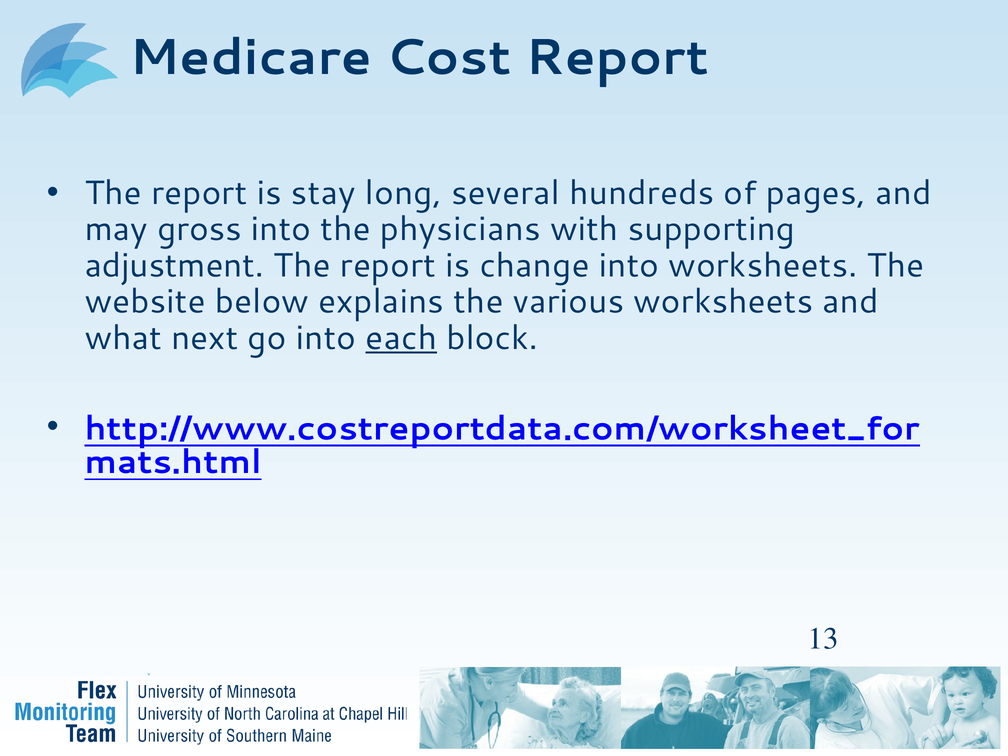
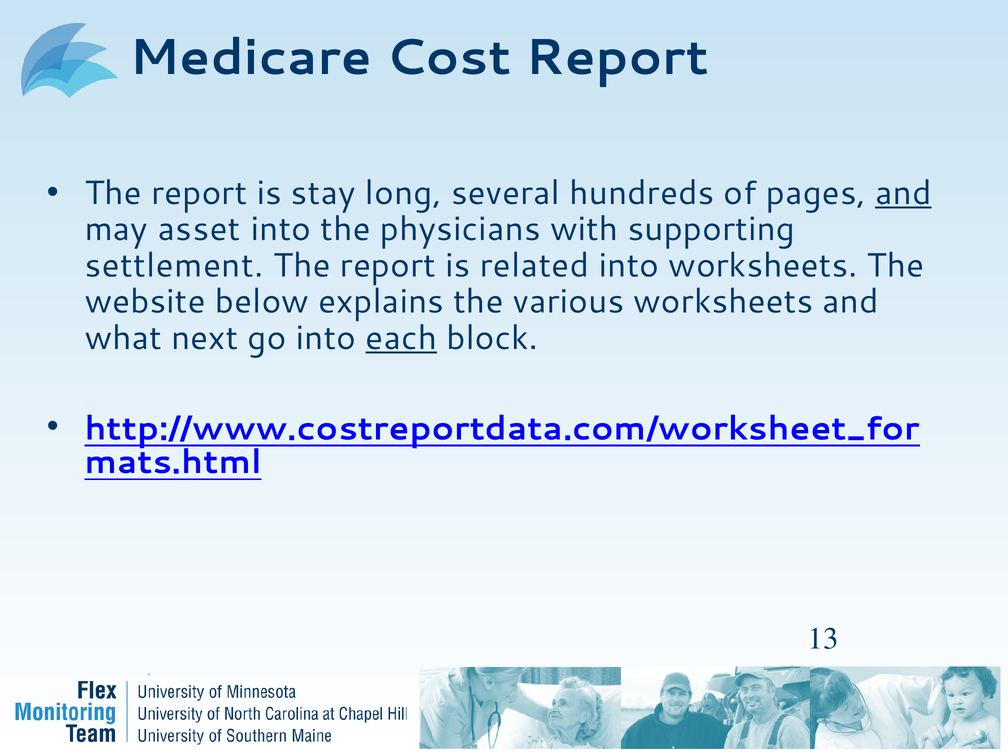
and at (903, 193) underline: none -> present
gross: gross -> asset
adjustment: adjustment -> settlement
change: change -> related
